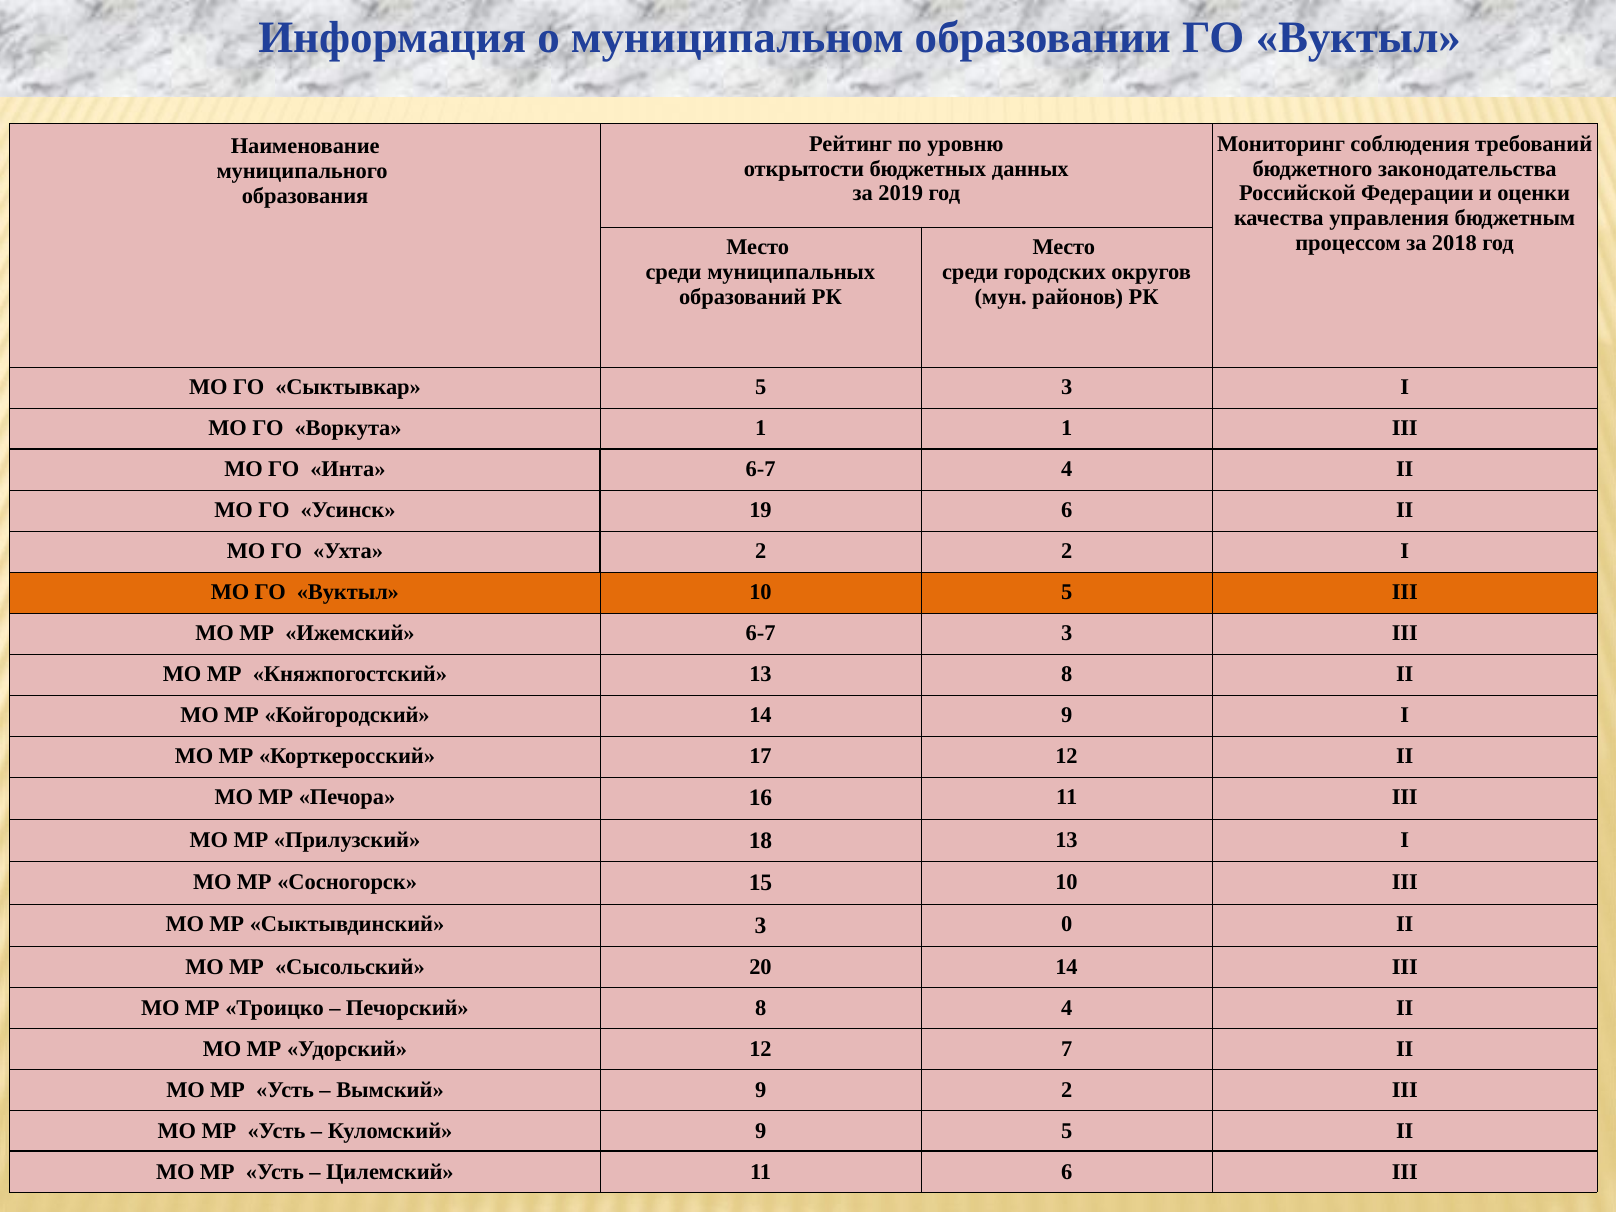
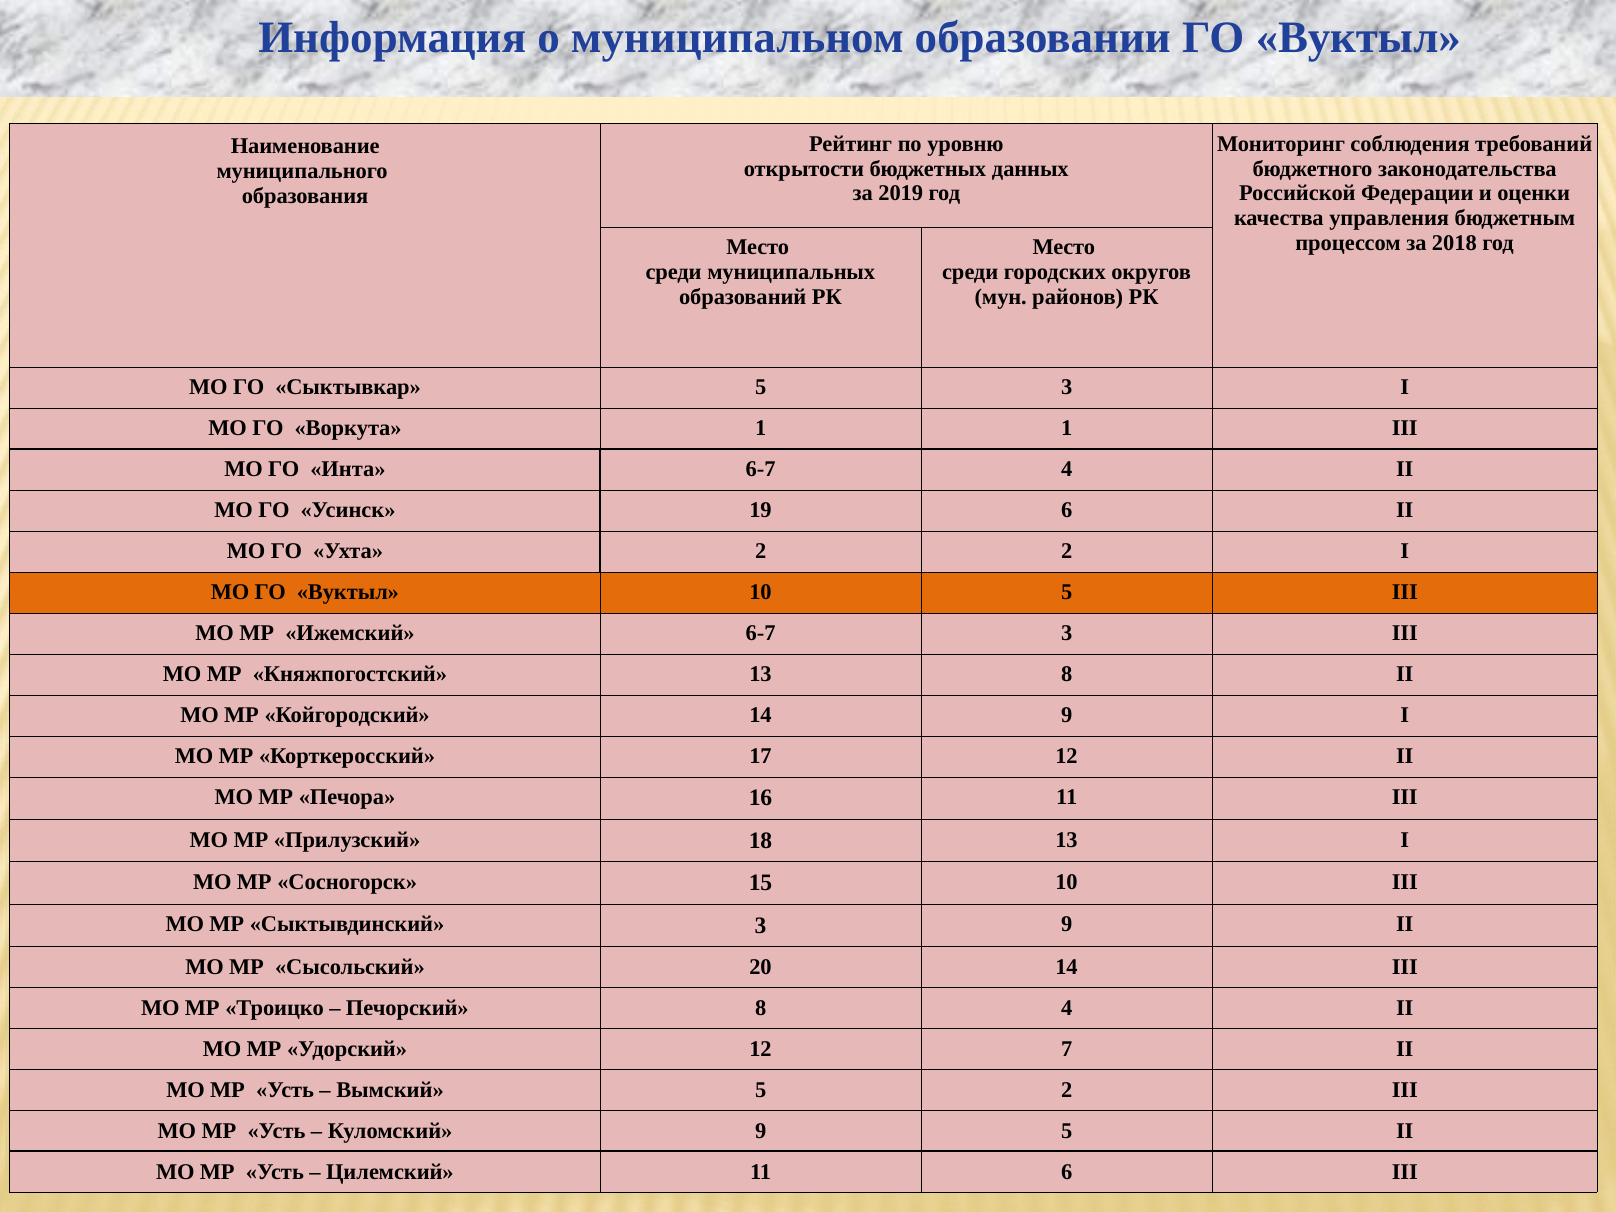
3 0: 0 -> 9
Вымский 9: 9 -> 5
